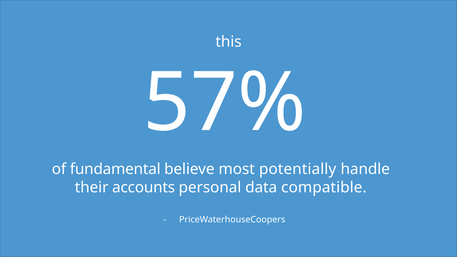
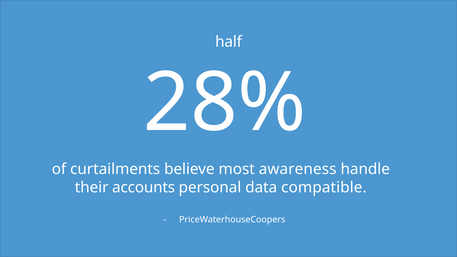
this: this -> half
57%: 57% -> 28%
fundamental: fundamental -> curtailments
potentially: potentially -> awareness
